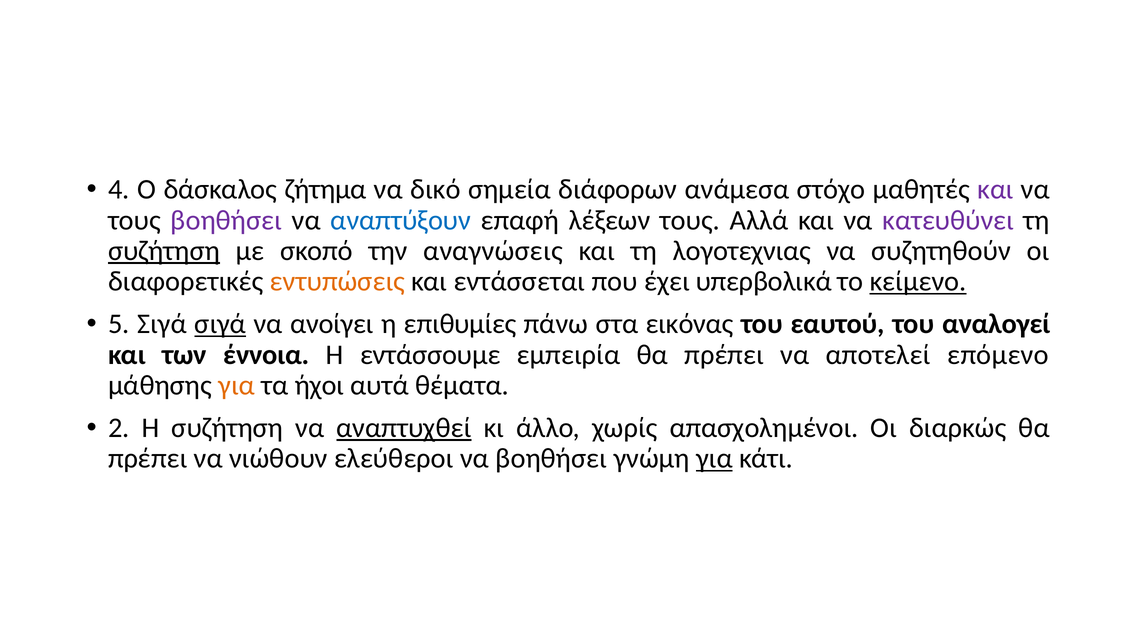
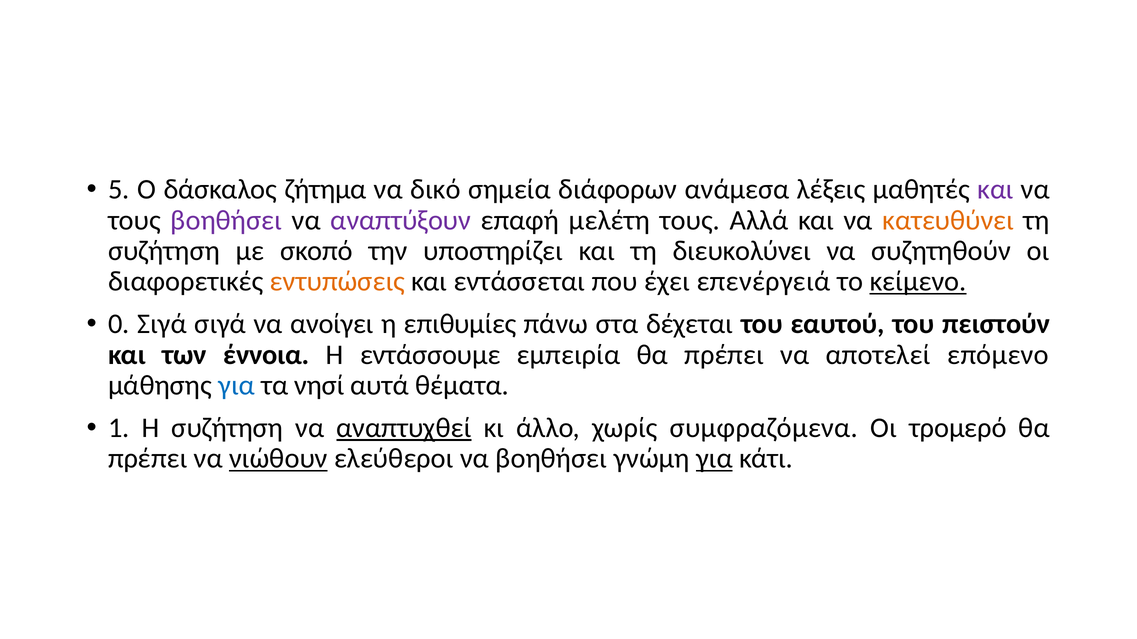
4: 4 -> 5
στόχο: στόχο -> λέξεις
αναπτύξουν colour: blue -> purple
λέξεων: λέξεων -> μελέτη
κατευθύνει colour: purple -> orange
συζήτηση at (164, 251) underline: present -> none
αναγνώσεις: αναγνώσεις -> υποστηρίζει
λογοτεχνιας: λογοτεχνιας -> διευκολύνει
υπερβολικά: υπερβολικά -> επενέργειά
5: 5 -> 0
σιγά at (220, 324) underline: present -> none
εικόνας: εικόνας -> δέχεται
αναλογεί: αναλογεί -> πειστούν
για at (237, 386) colour: orange -> blue
ήχοι: ήχοι -> νησί
2: 2 -> 1
απασχολημένοι: απασχολημένοι -> συμφραζόμενα
διαρκώς: διαρκώς -> τρομερό
νιώθουν underline: none -> present
